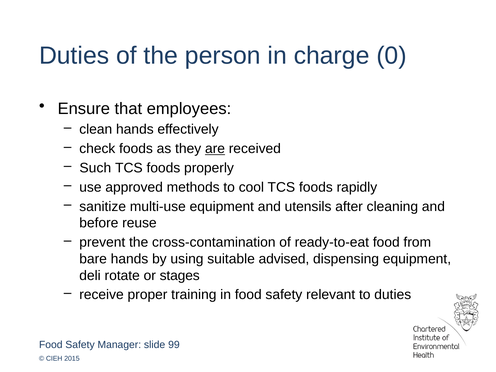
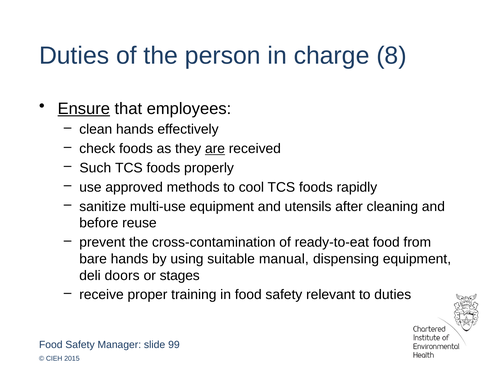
0: 0 -> 8
Ensure underline: none -> present
advised: advised -> manual
rotate: rotate -> doors
